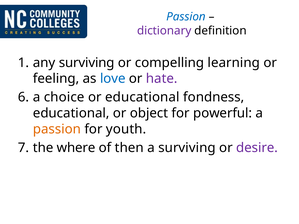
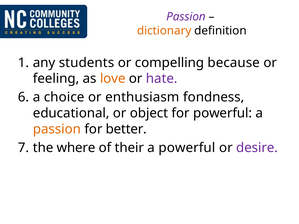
Passion at (186, 17) colour: blue -> purple
dictionary colour: purple -> orange
any surviving: surviving -> students
learning: learning -> because
love colour: blue -> orange
or educational: educational -> enthusiasm
youth: youth -> better
then: then -> their
a surviving: surviving -> powerful
